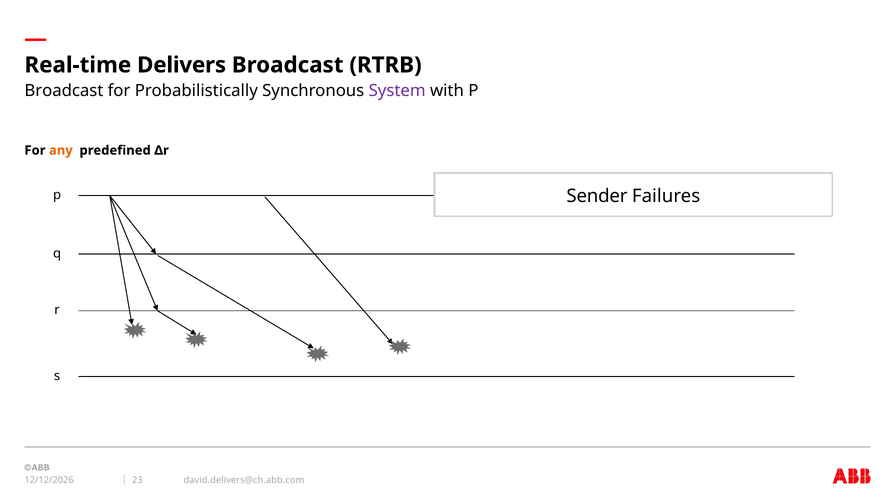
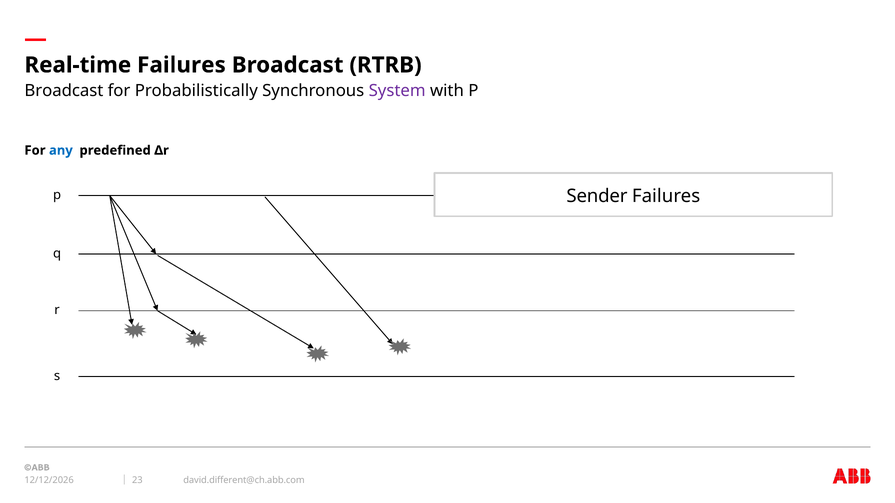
Real-time Delivers: Delivers -> Failures
any colour: orange -> blue
david.delivers@ch.abb.com: david.delivers@ch.abb.com -> david.different@ch.abb.com
